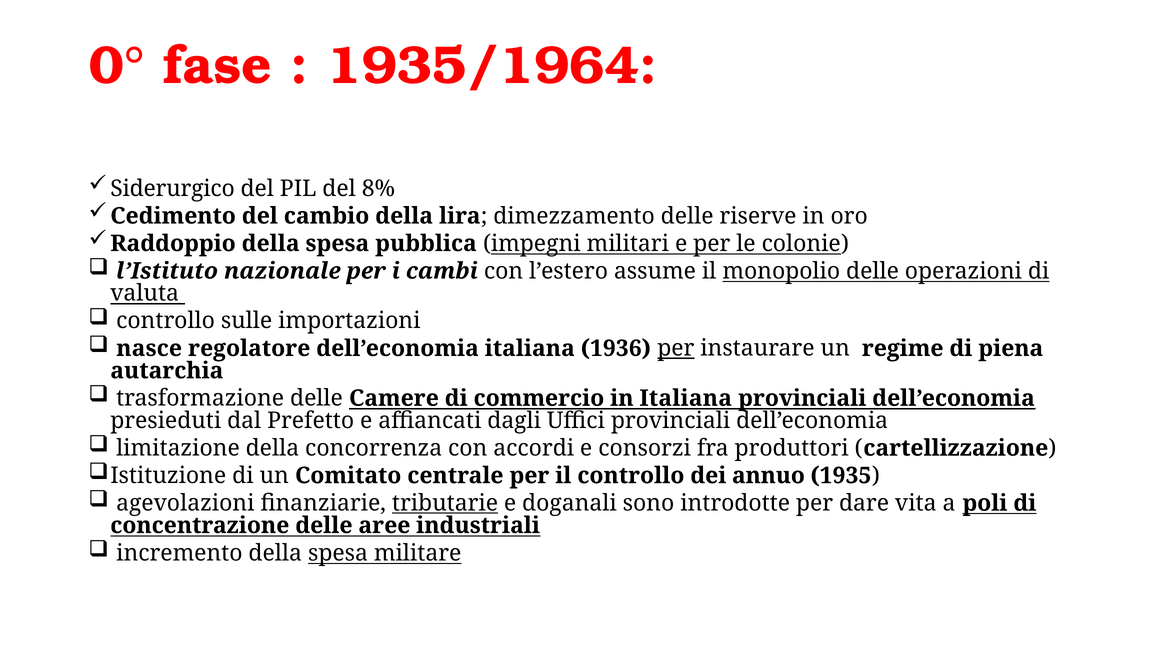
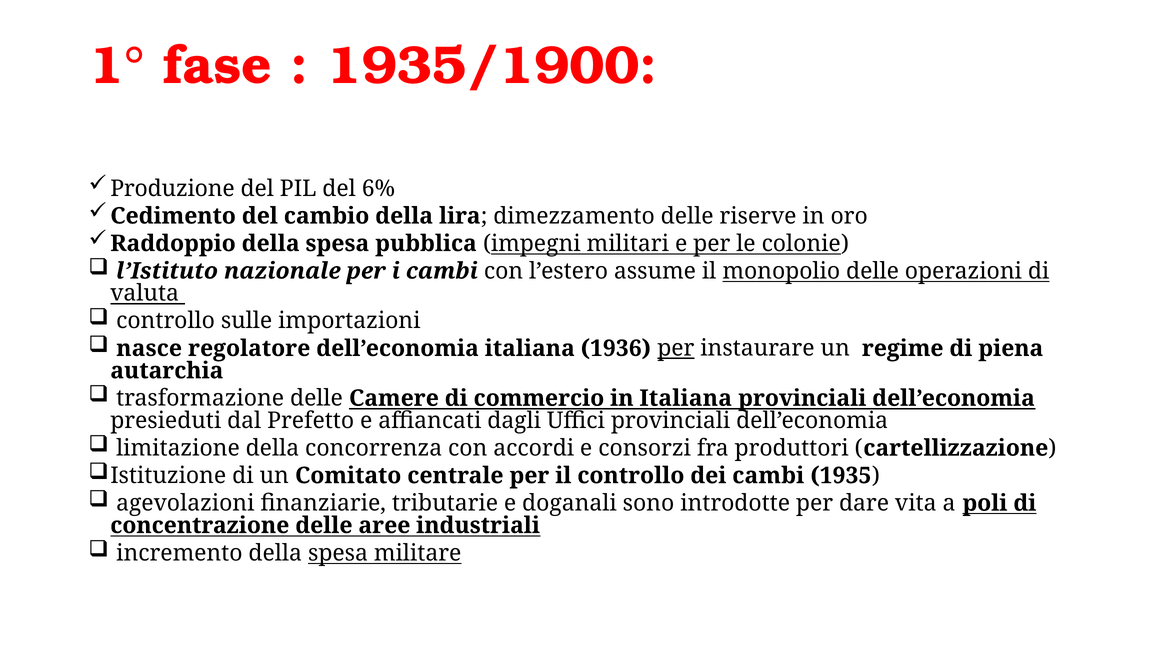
0°: 0° -> 1°
1935/1964: 1935/1964 -> 1935/1900
Siderurgico: Siderurgico -> Produzione
8%: 8% -> 6%
dei annuo: annuo -> cambi
tributarie underline: present -> none
